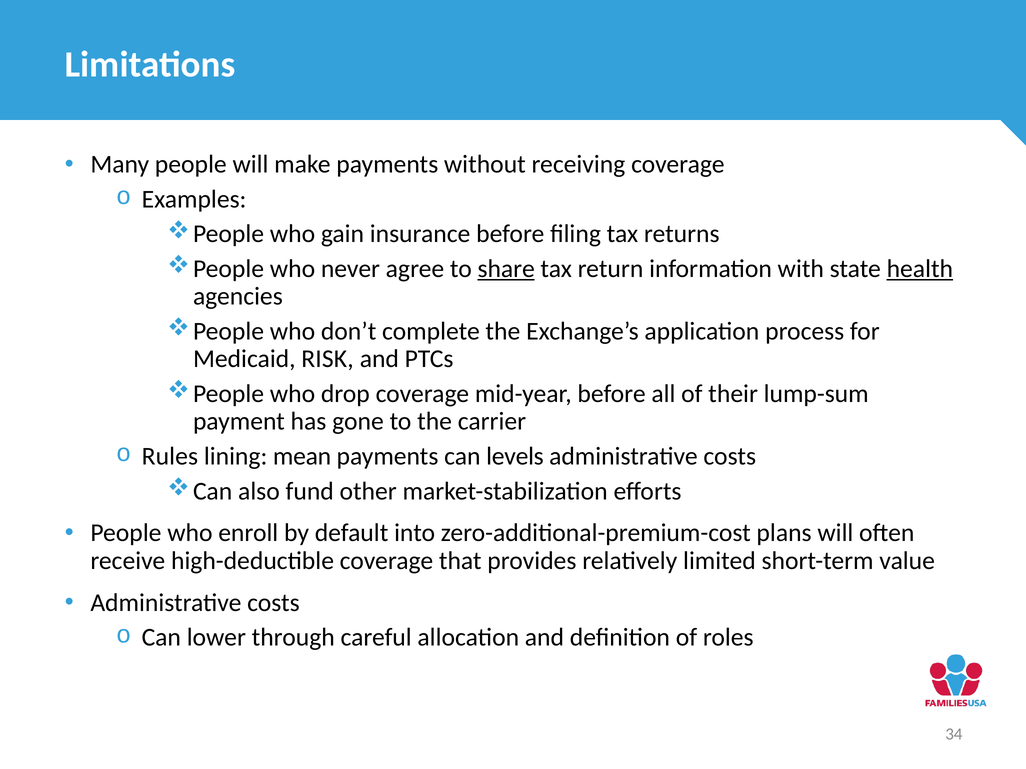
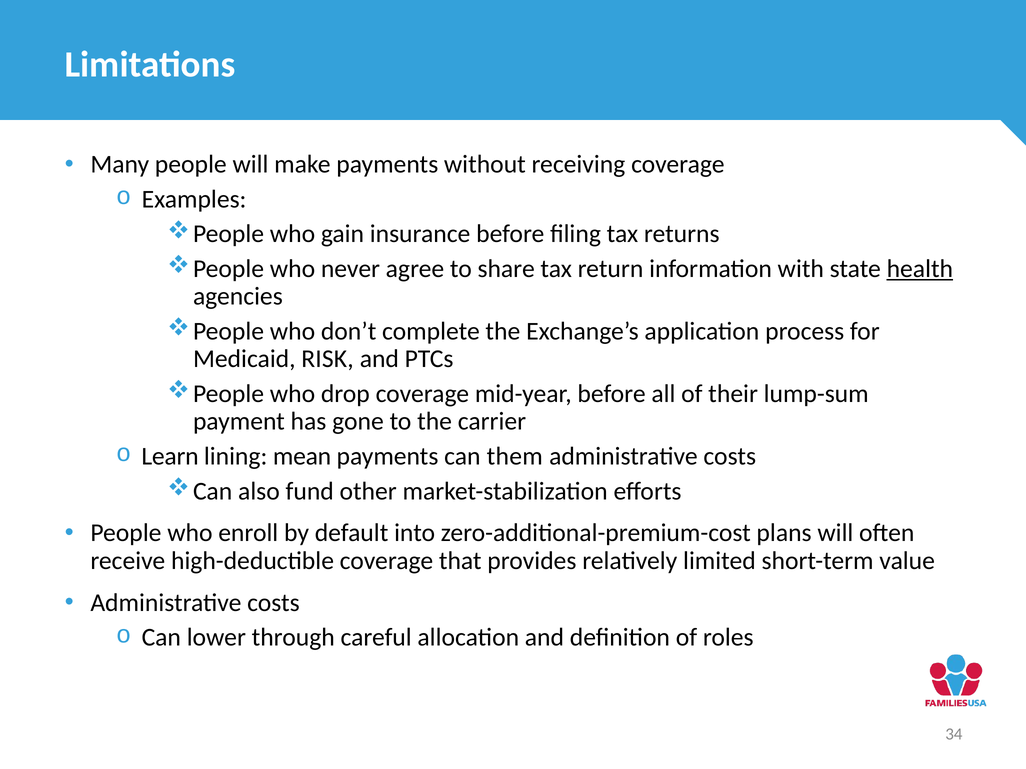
share underline: present -> none
Rules: Rules -> Learn
levels: levels -> them
